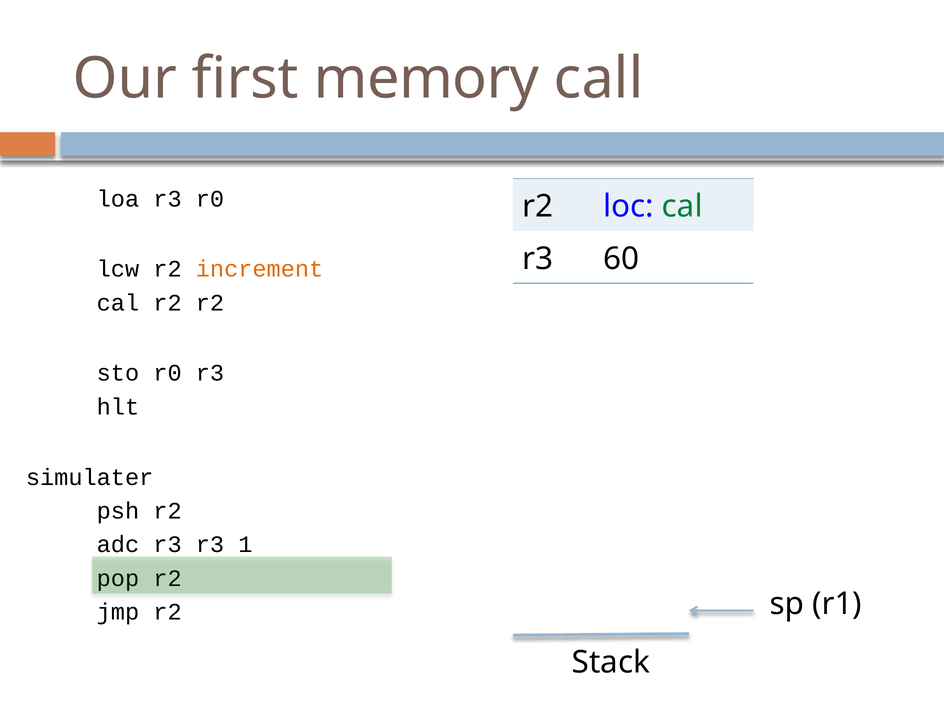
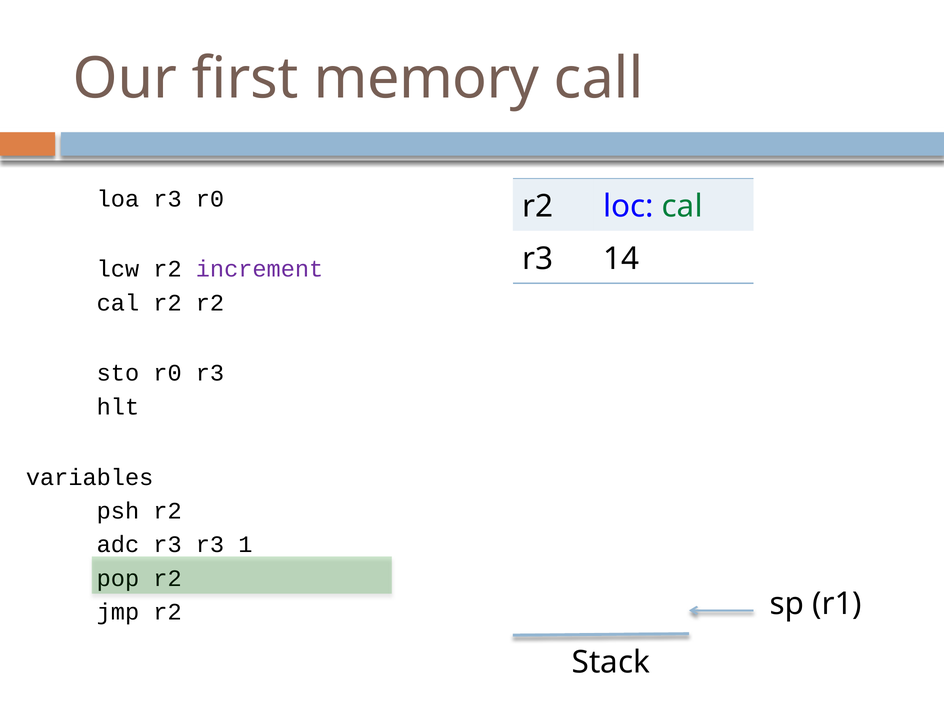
60: 60 -> 14
increment colour: orange -> purple
simulater: simulater -> variables
